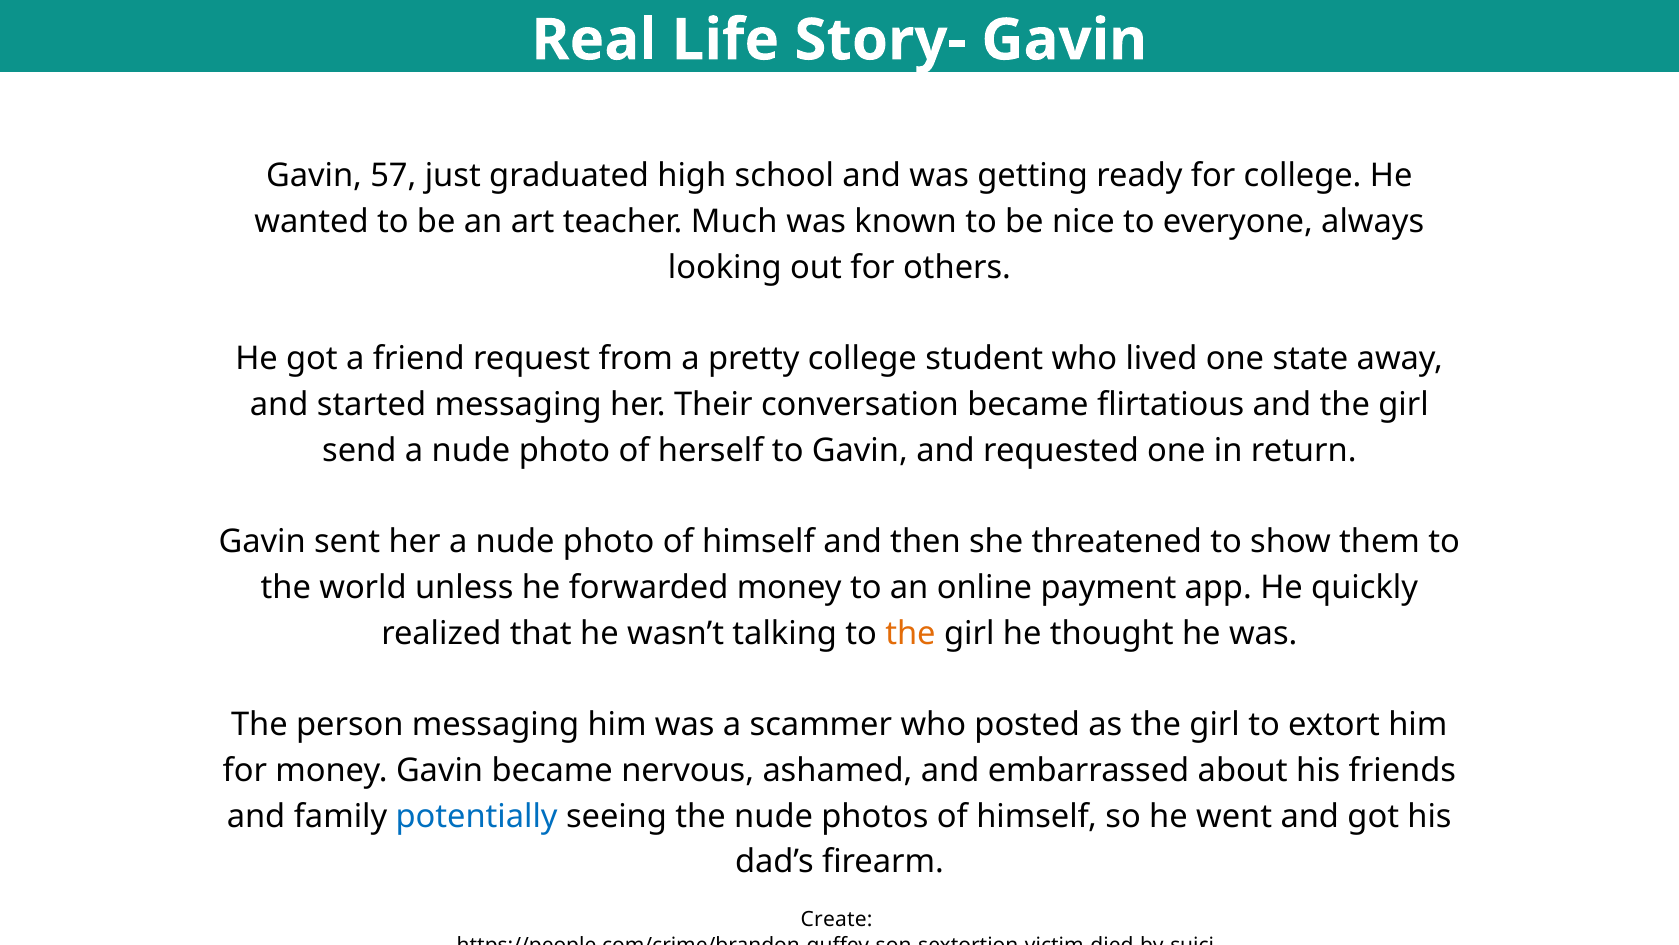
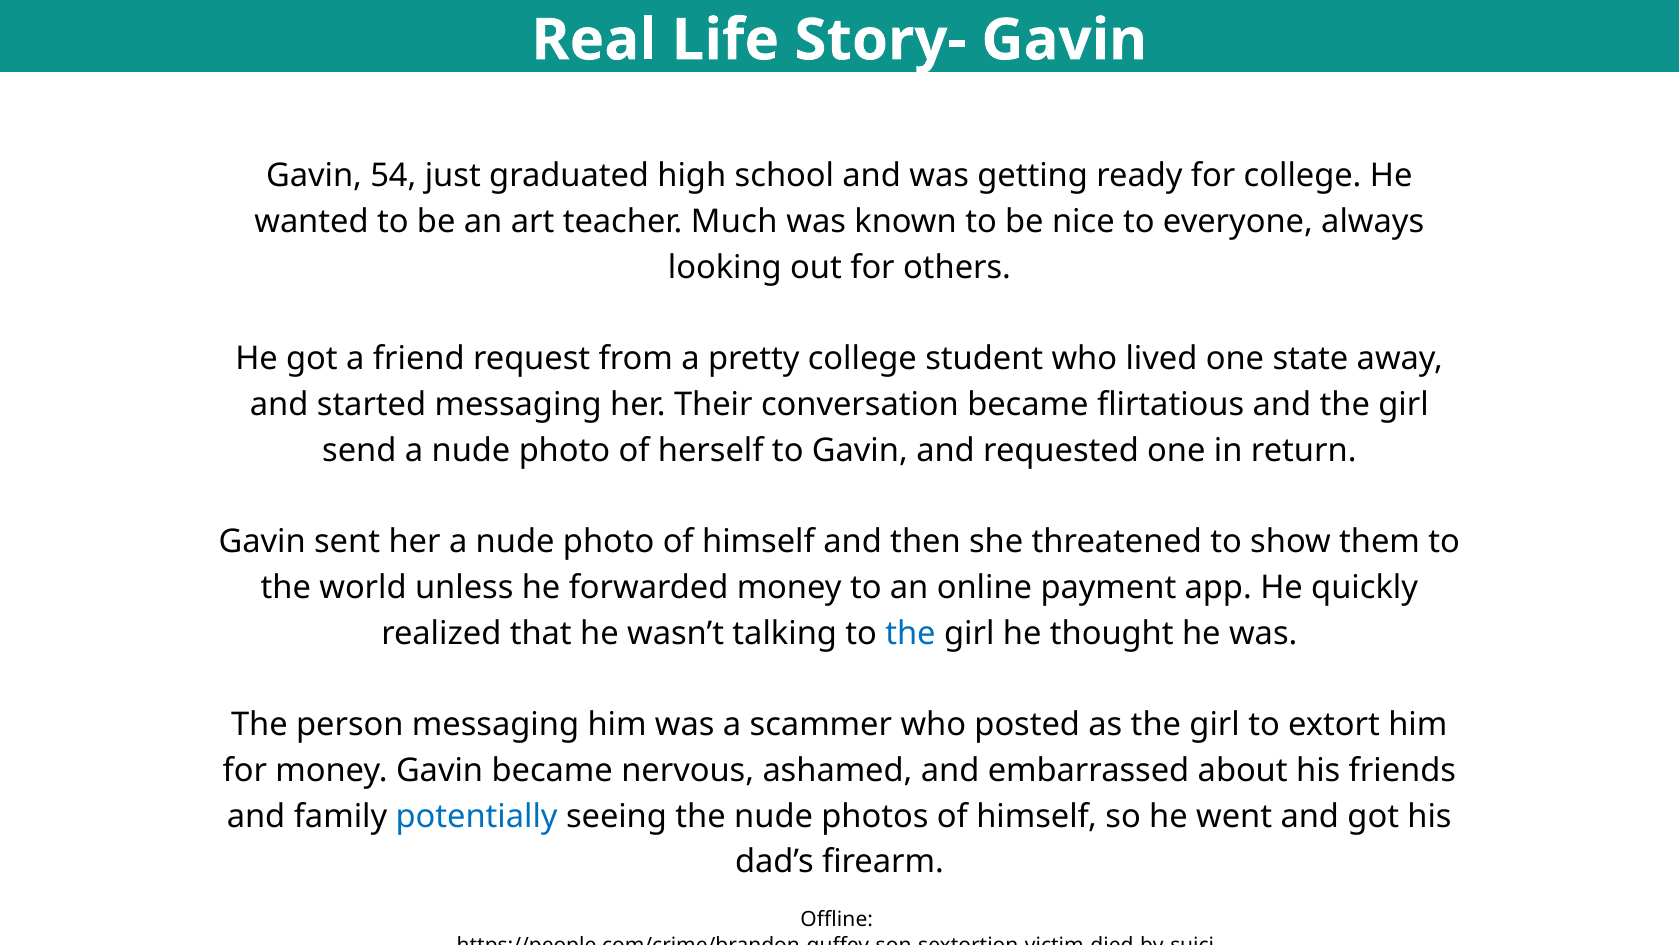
57: 57 -> 54
the at (910, 633) colour: orange -> blue
Create: Create -> Offline
